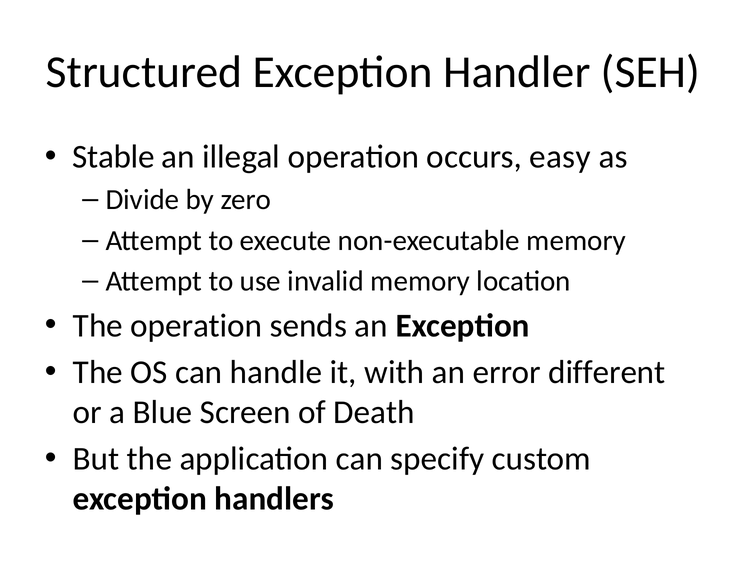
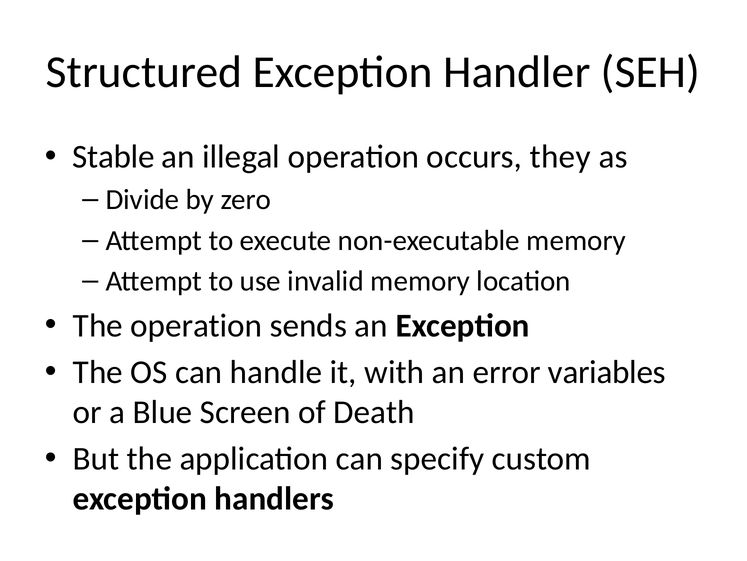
easy: easy -> they
different: different -> variables
